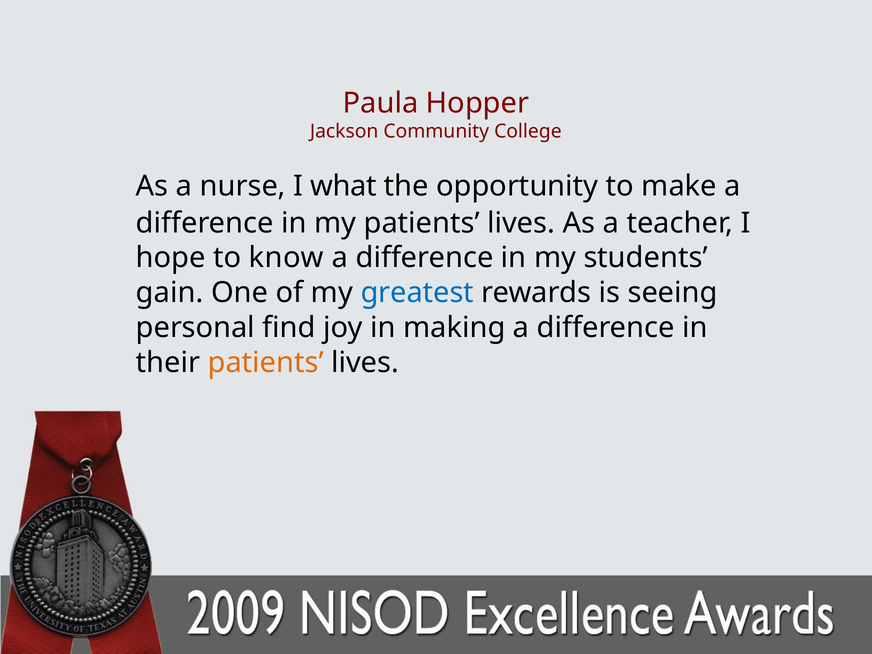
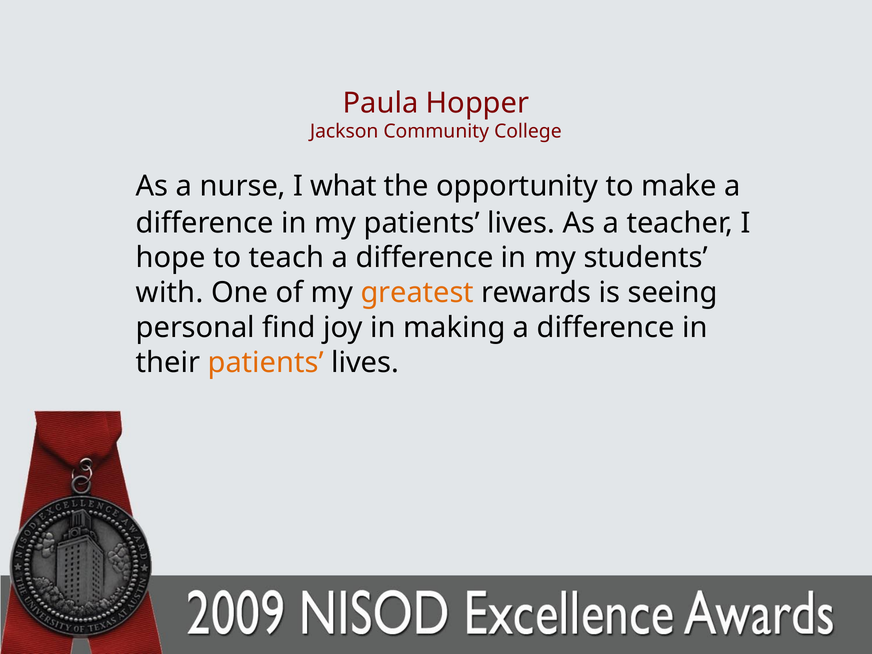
know: know -> teach
gain: gain -> with
greatest colour: blue -> orange
